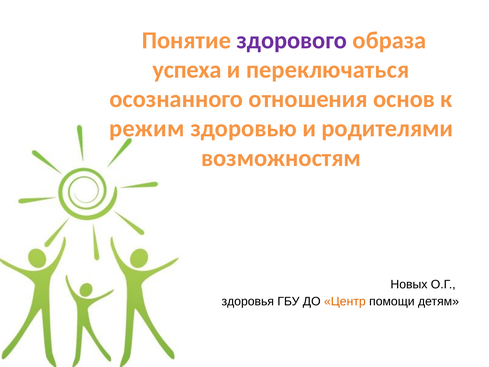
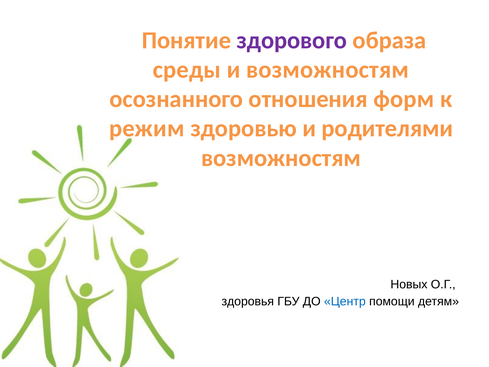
успеха: успеха -> среды
и переключаться: переключаться -> возможностям
основ: основ -> форм
Центр colour: orange -> blue
